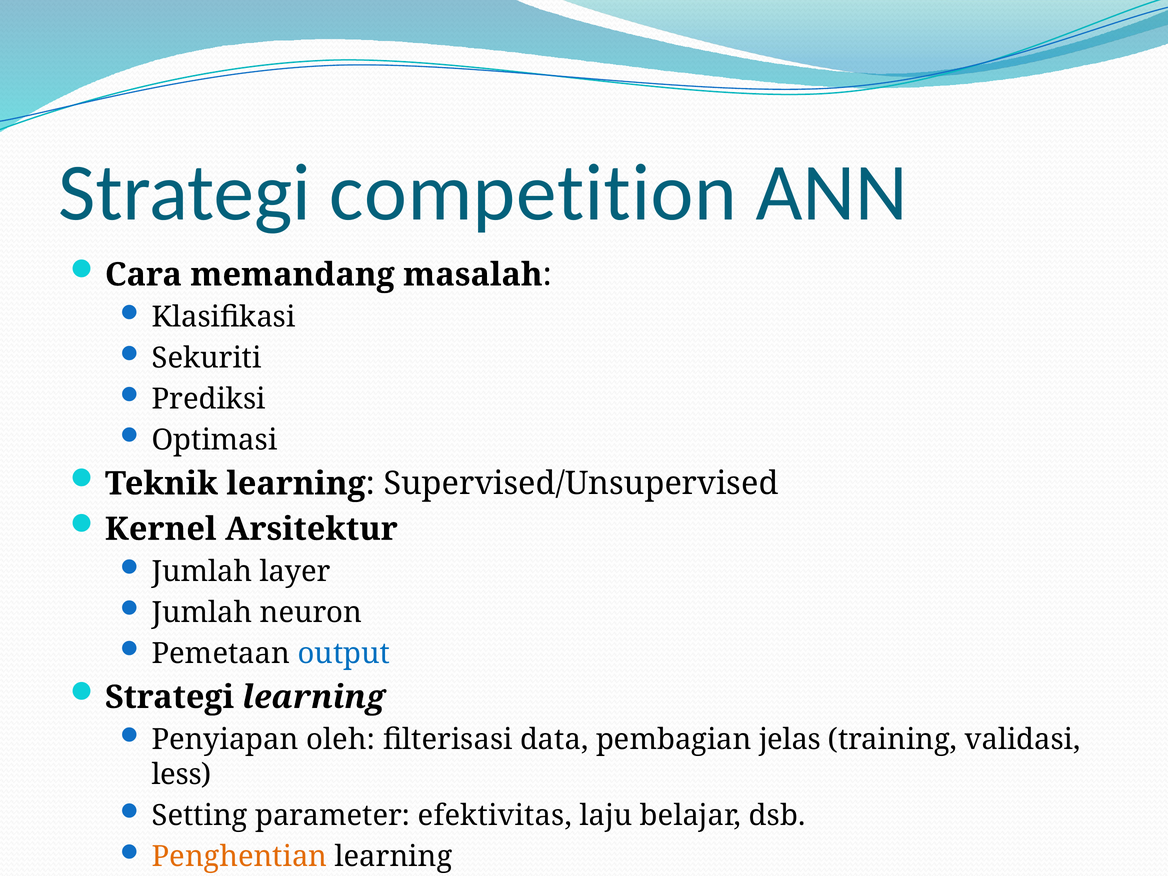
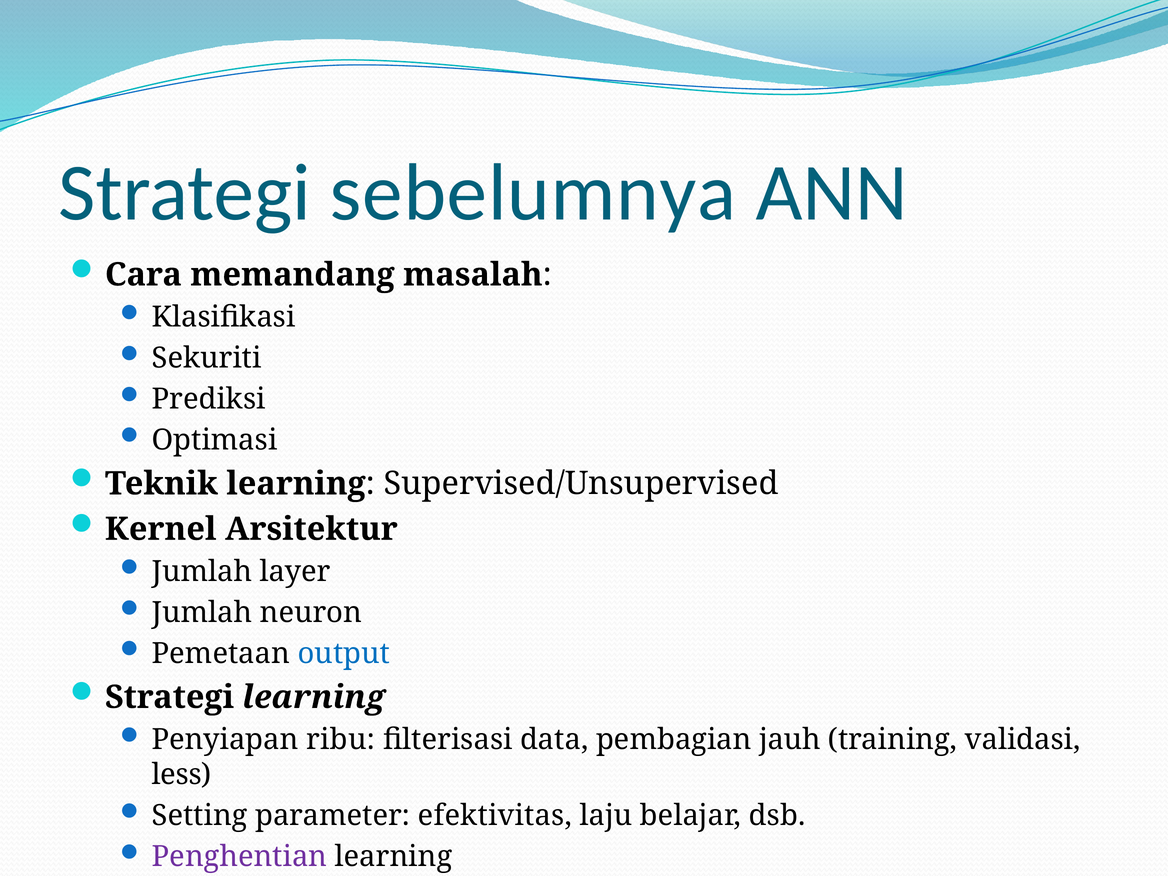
competition: competition -> sebelumnya
oleh: oleh -> ribu
jelas: jelas -> jauh
Penghentian colour: orange -> purple
